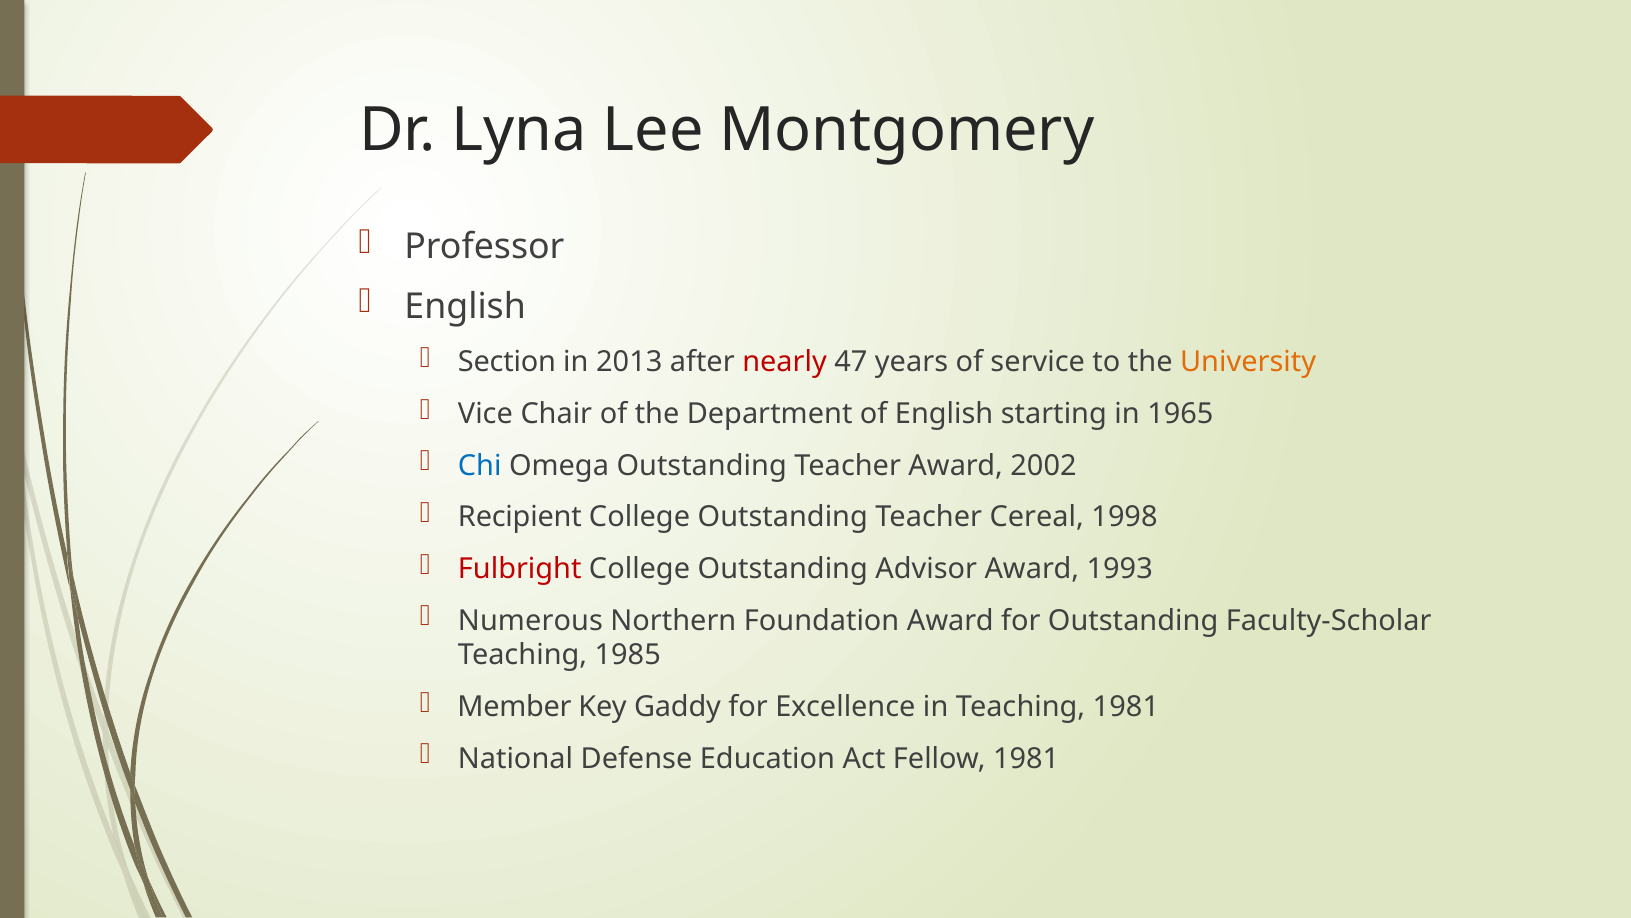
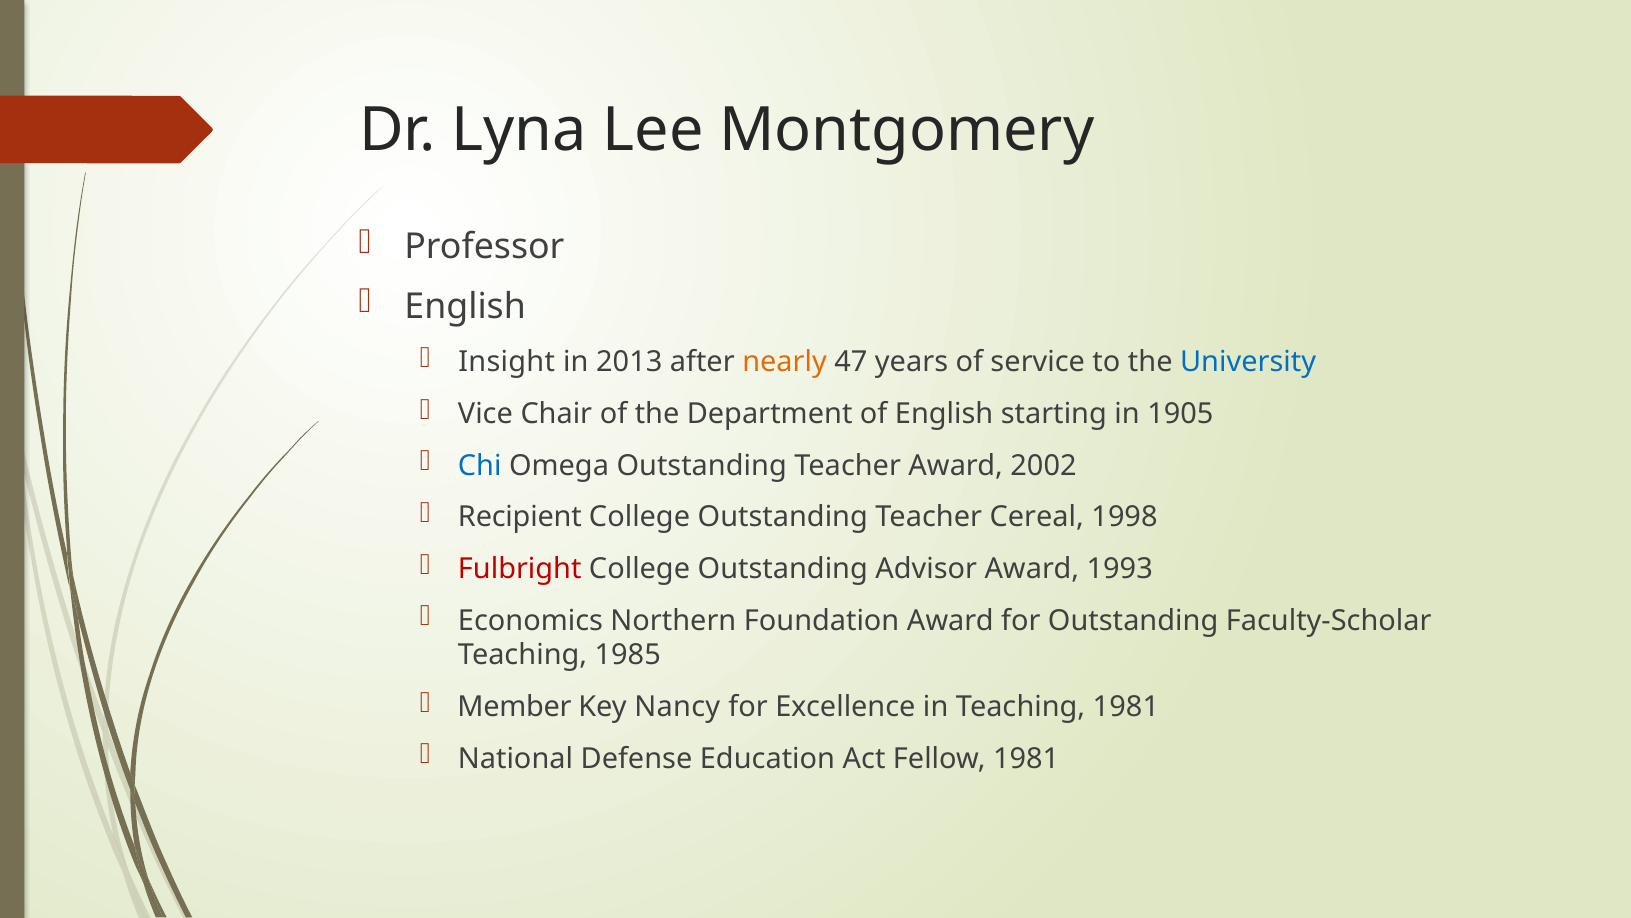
Section: Section -> Insight
nearly colour: red -> orange
University colour: orange -> blue
1965: 1965 -> 1905
Numerous: Numerous -> Economics
Gaddy: Gaddy -> Nancy
